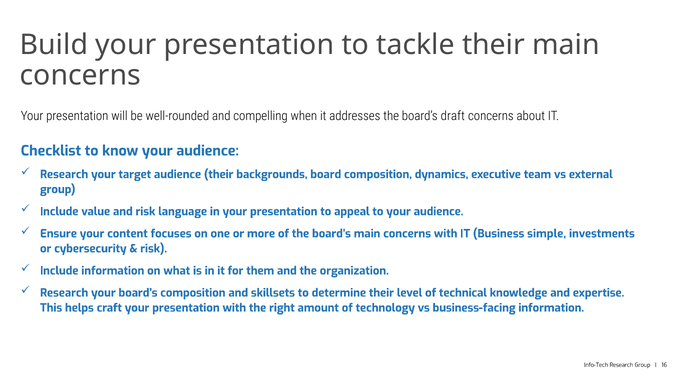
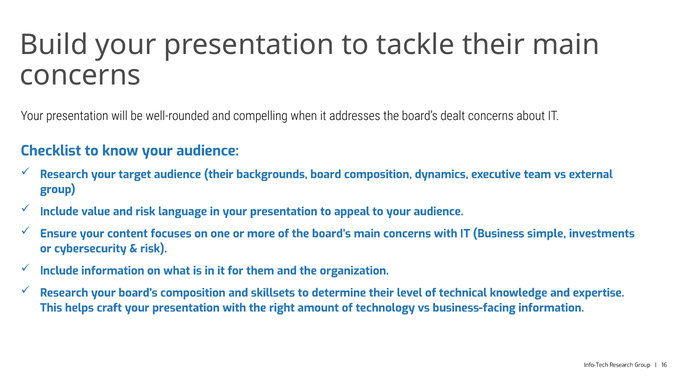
draft: draft -> dealt
